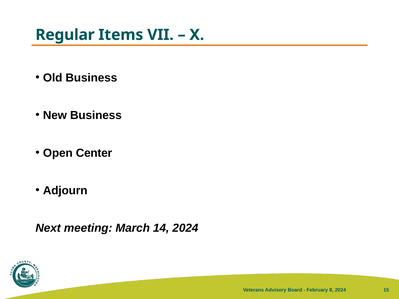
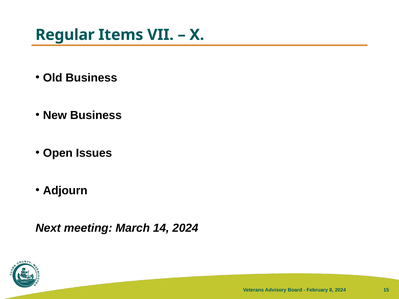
Center: Center -> Issues
